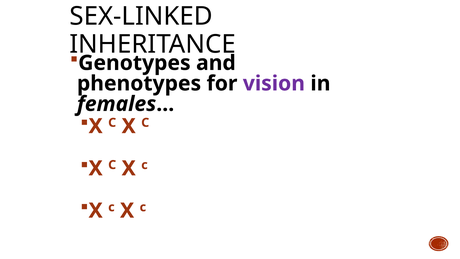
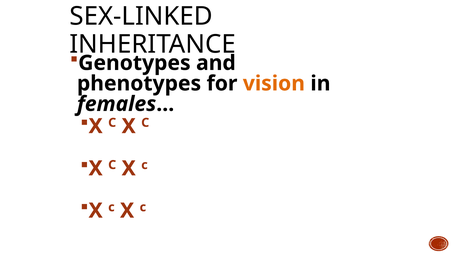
vision colour: purple -> orange
